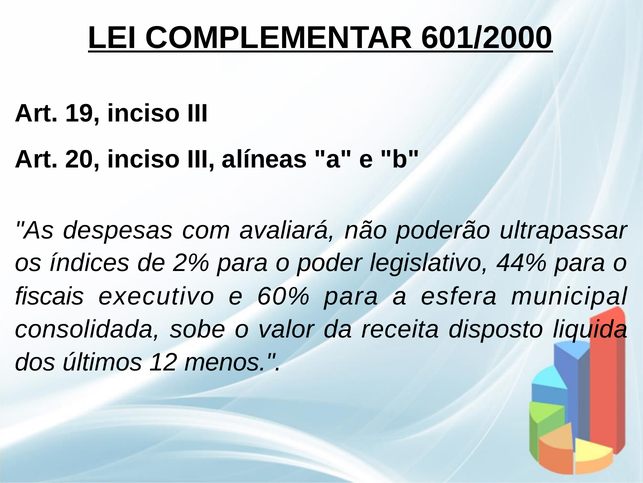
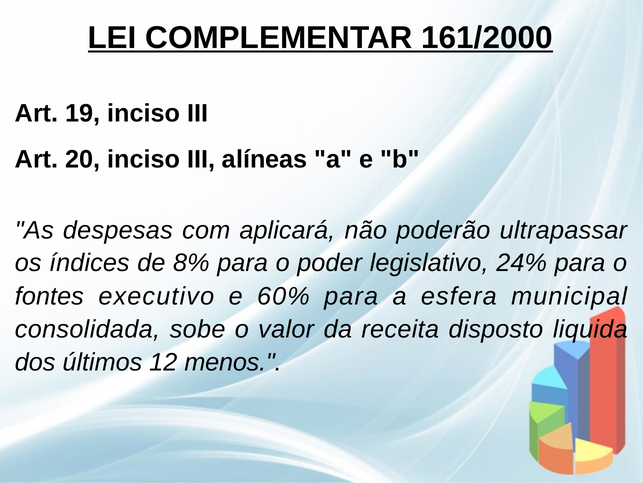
601/2000: 601/2000 -> 161/2000
avaliará: avaliará -> aplicará
2%: 2% -> 8%
44%: 44% -> 24%
fiscais: fiscais -> fontes
